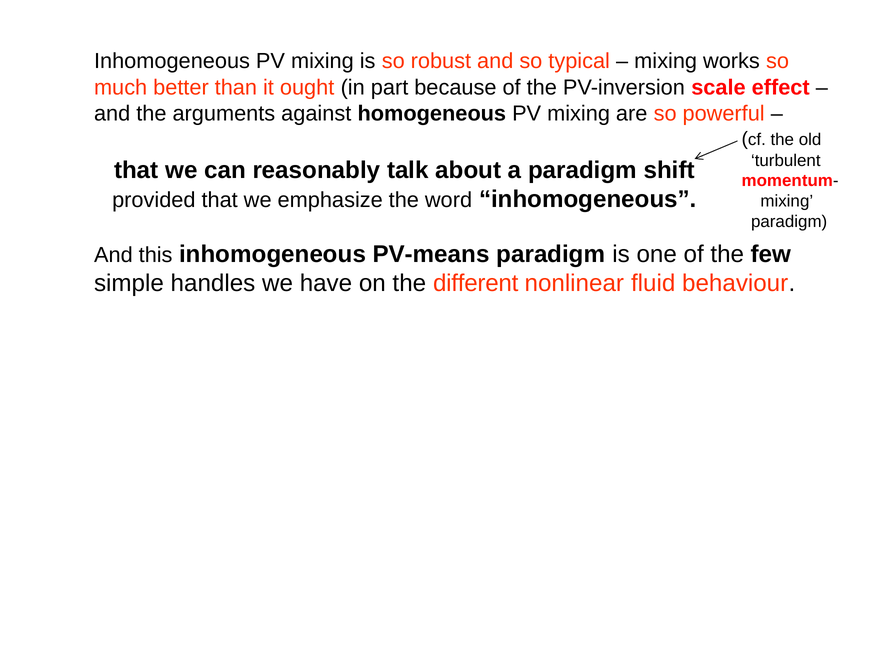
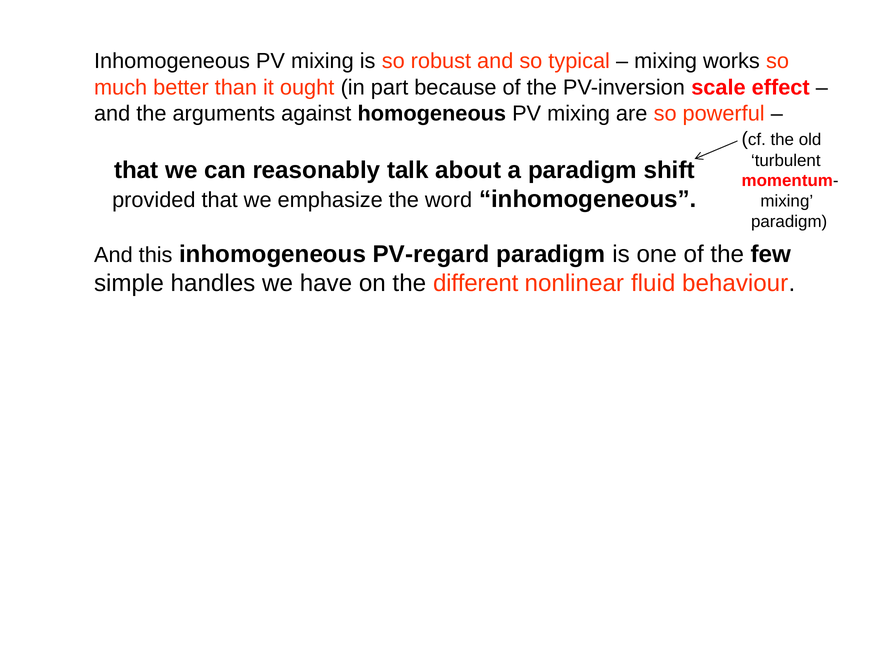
PV-means: PV-means -> PV-regard
